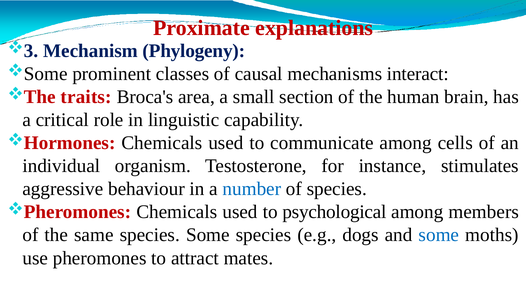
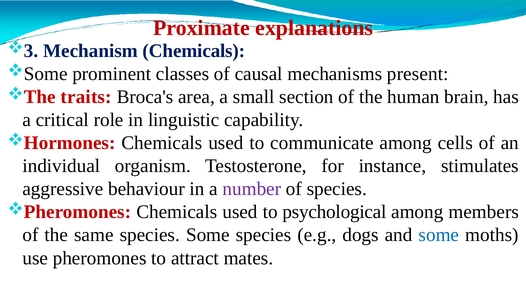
Mechanism Phylogeny: Phylogeny -> Chemicals
interact: interact -> present
number colour: blue -> purple
